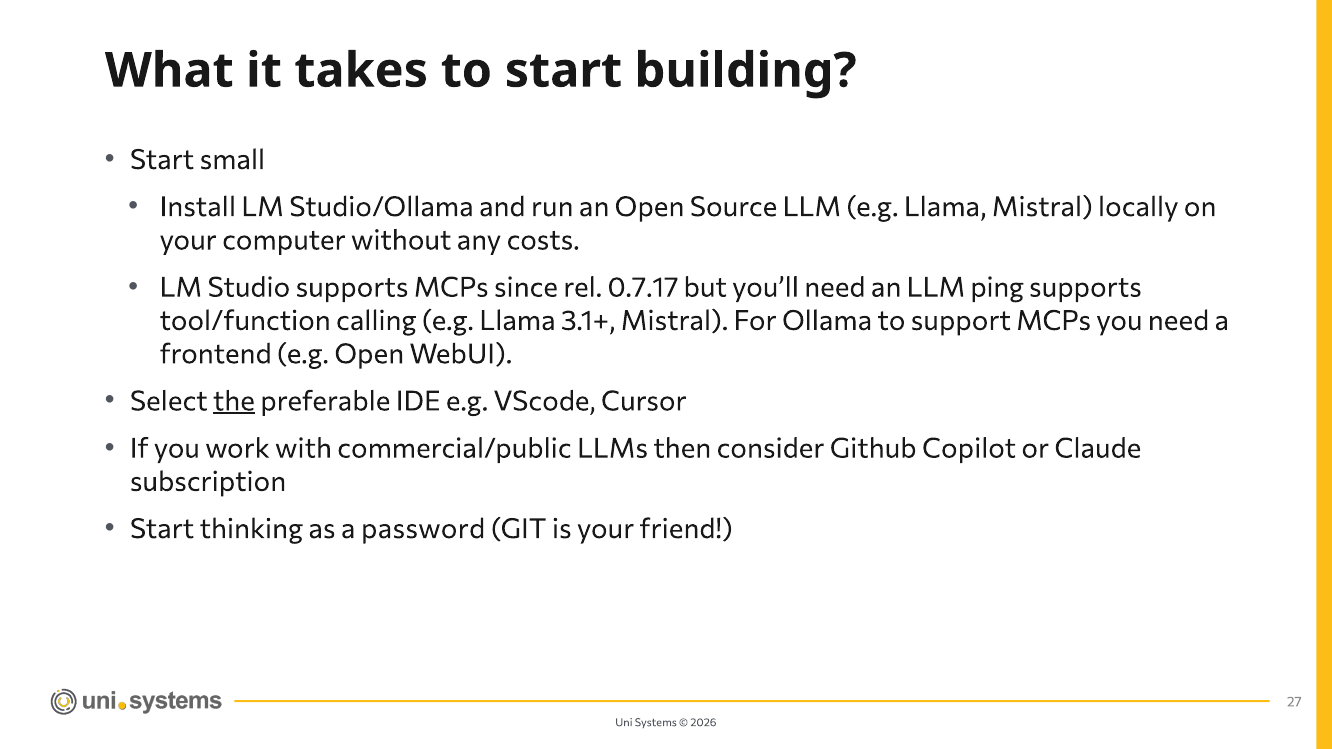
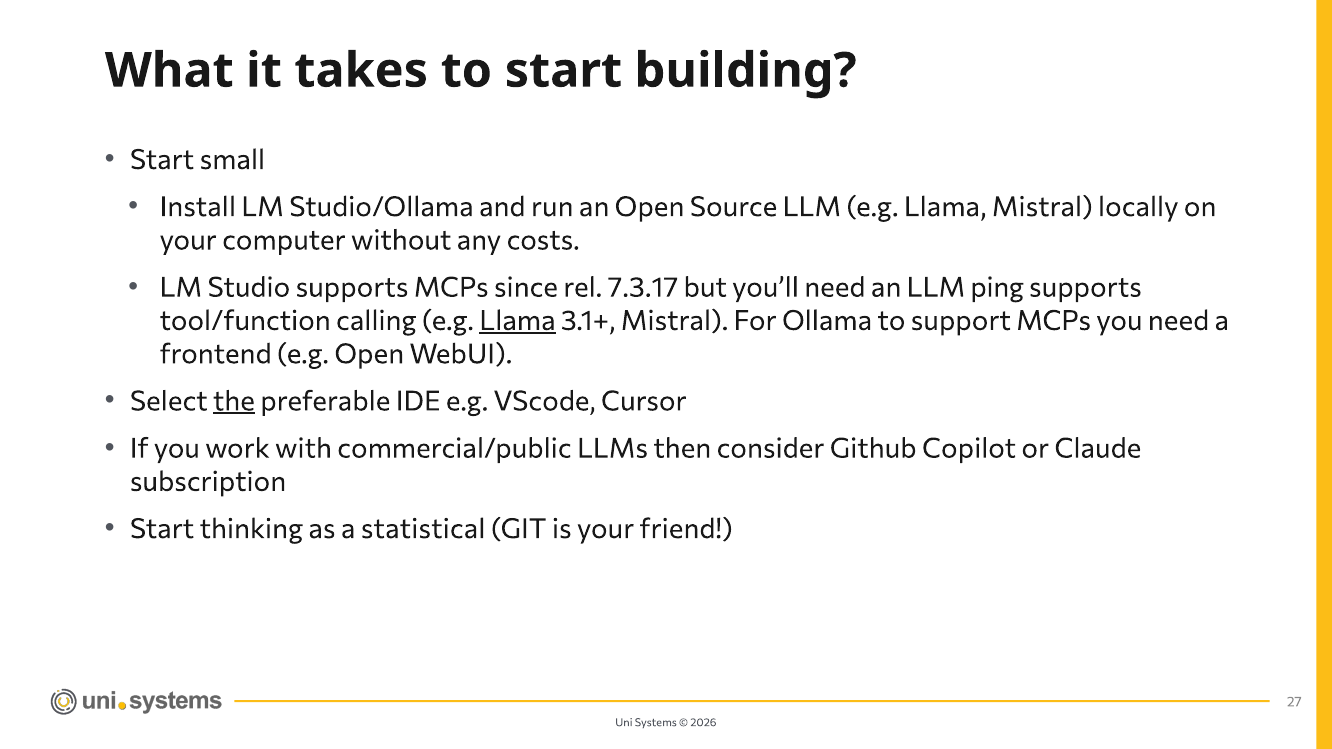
0.7.17: 0.7.17 -> 7.3.17
Llama at (517, 321) underline: none -> present
password: password -> statistical
